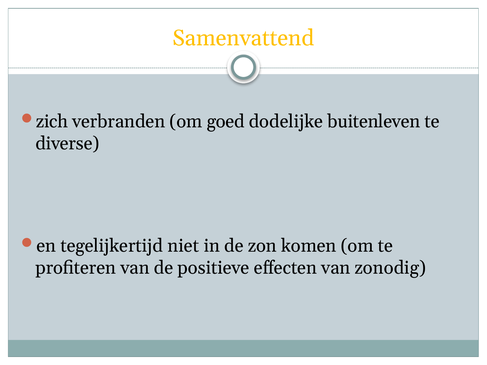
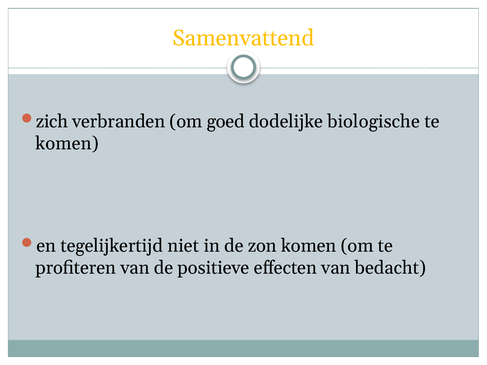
buitenleven: buitenleven -> biologische
diverse at (67, 144): diverse -> komen
zonodig: zonodig -> bedacht
